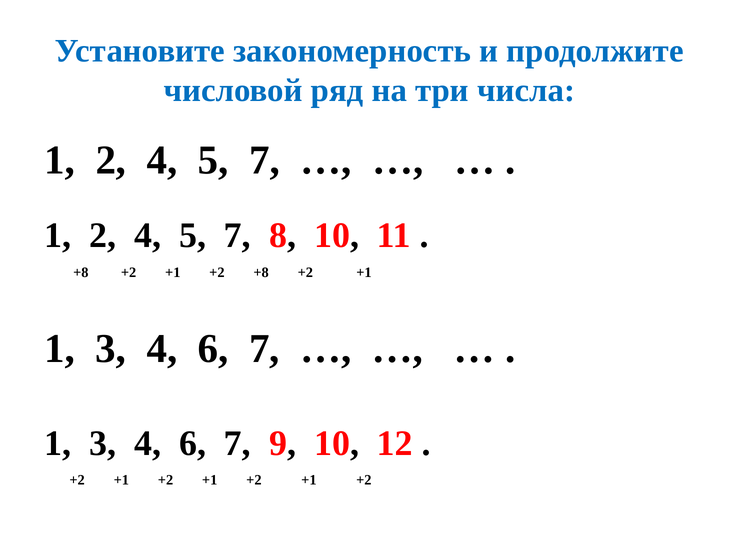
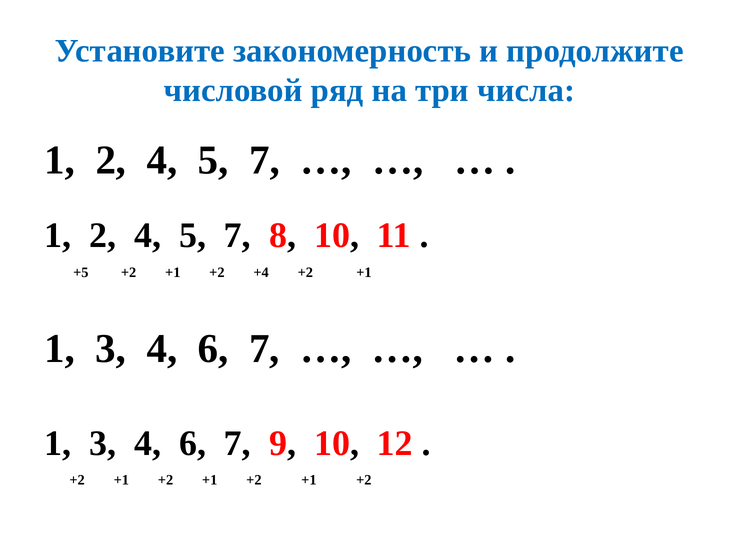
+8 at (81, 272): +8 -> +5
+2 +8: +8 -> +4
